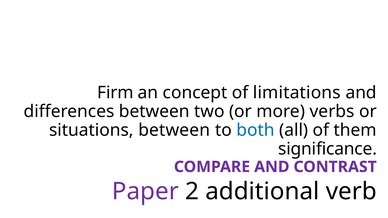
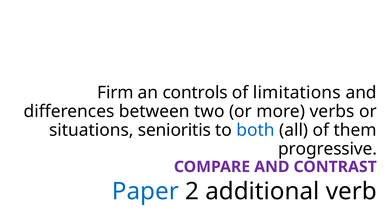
concept: concept -> controls
situations between: between -> senioritis
significance: significance -> progressive
Paper colour: purple -> blue
